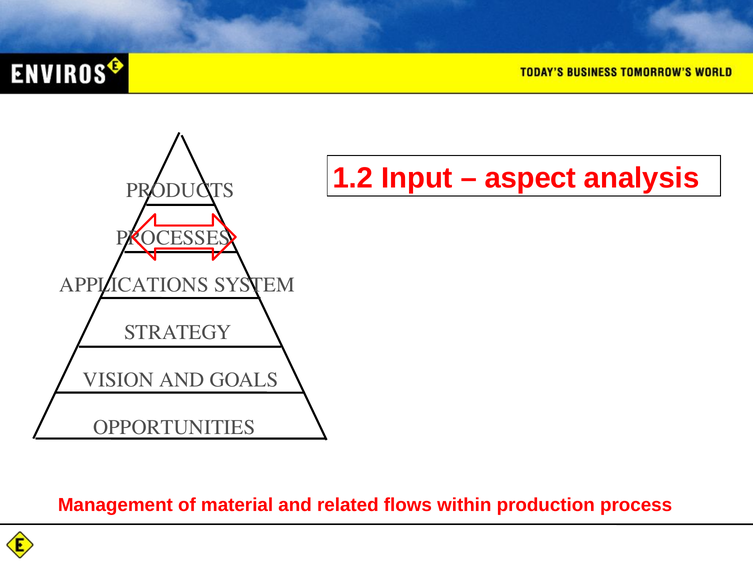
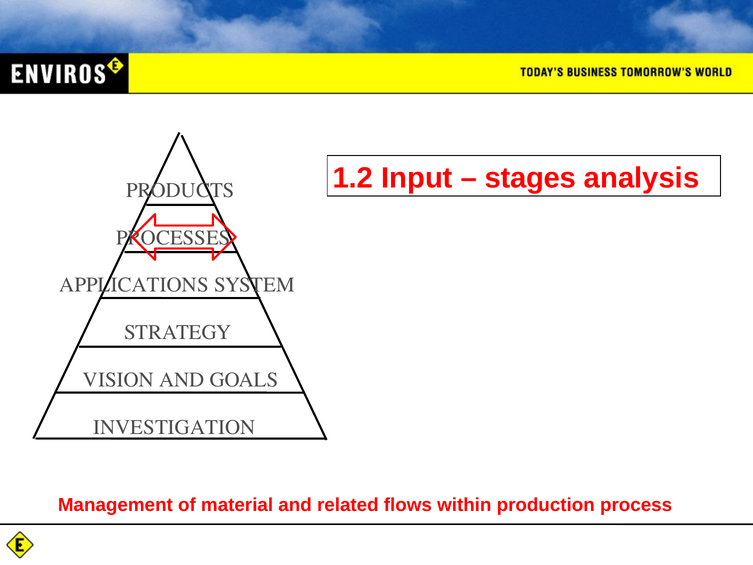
aspect: aspect -> stages
OPPORTUNITIES: OPPORTUNITIES -> INVESTIGATION
